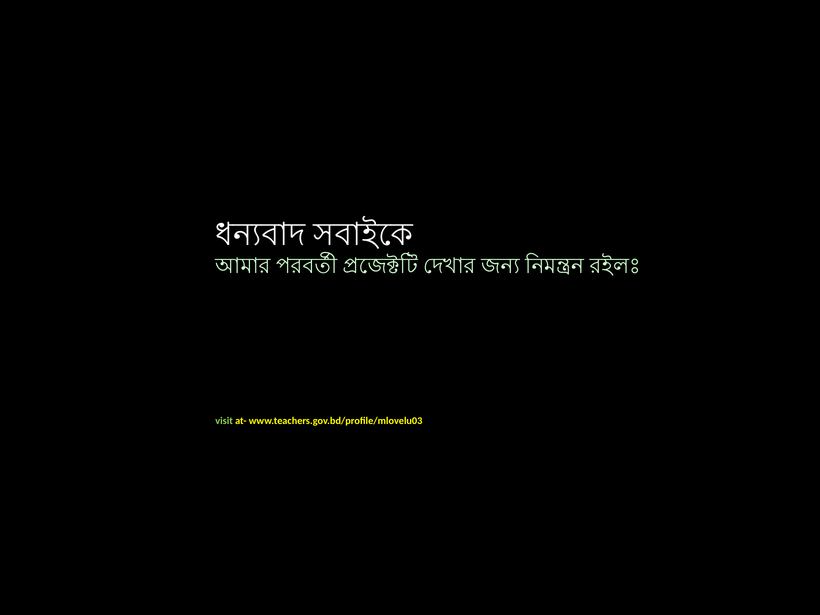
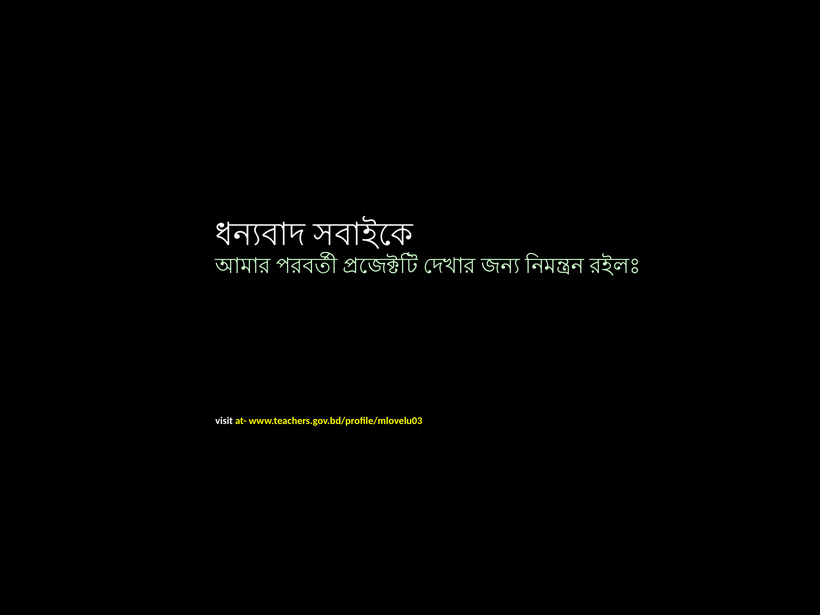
visit colour: light green -> white
